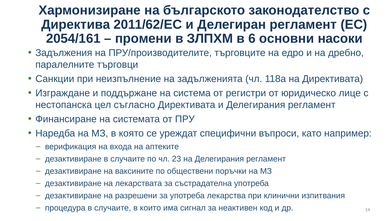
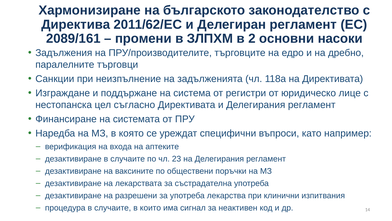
2054/161: 2054/161 -> 2089/161
6: 6 -> 2
